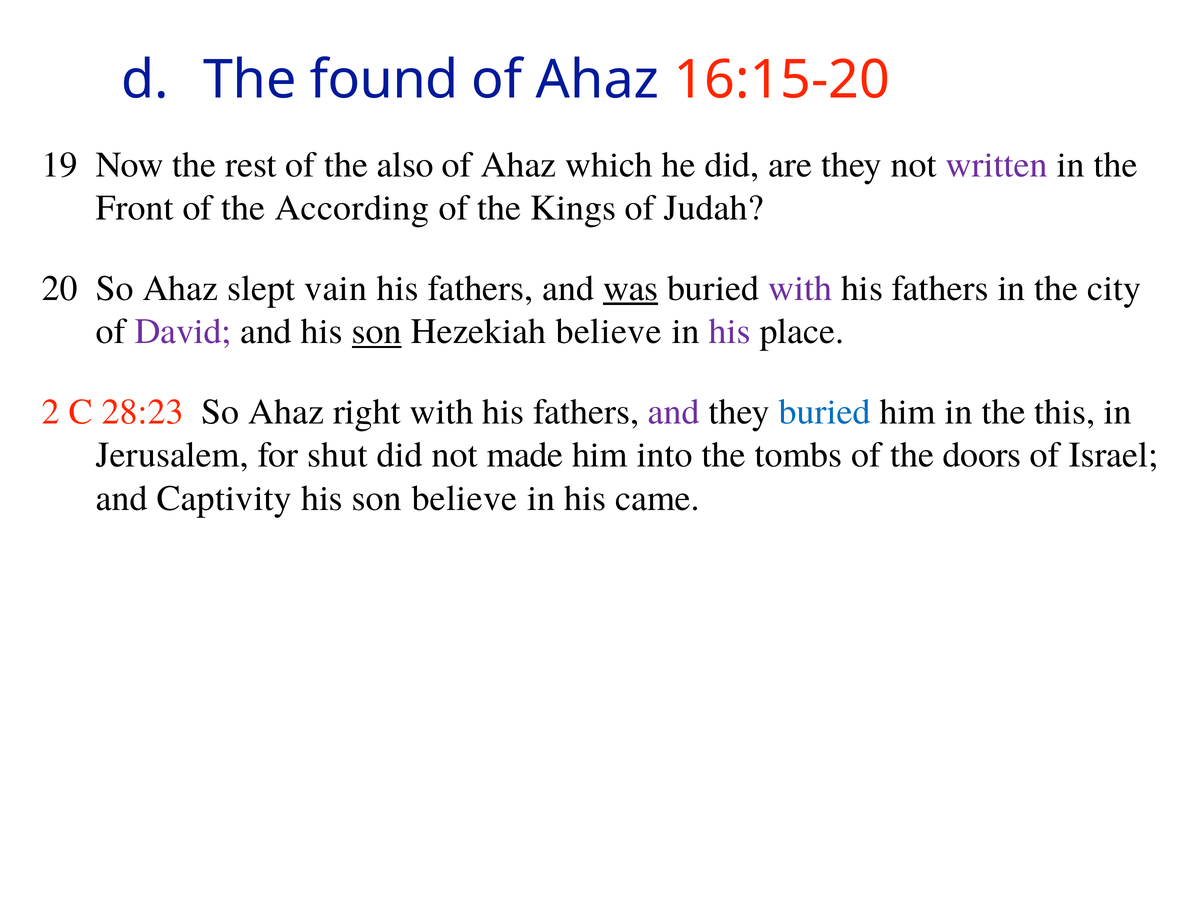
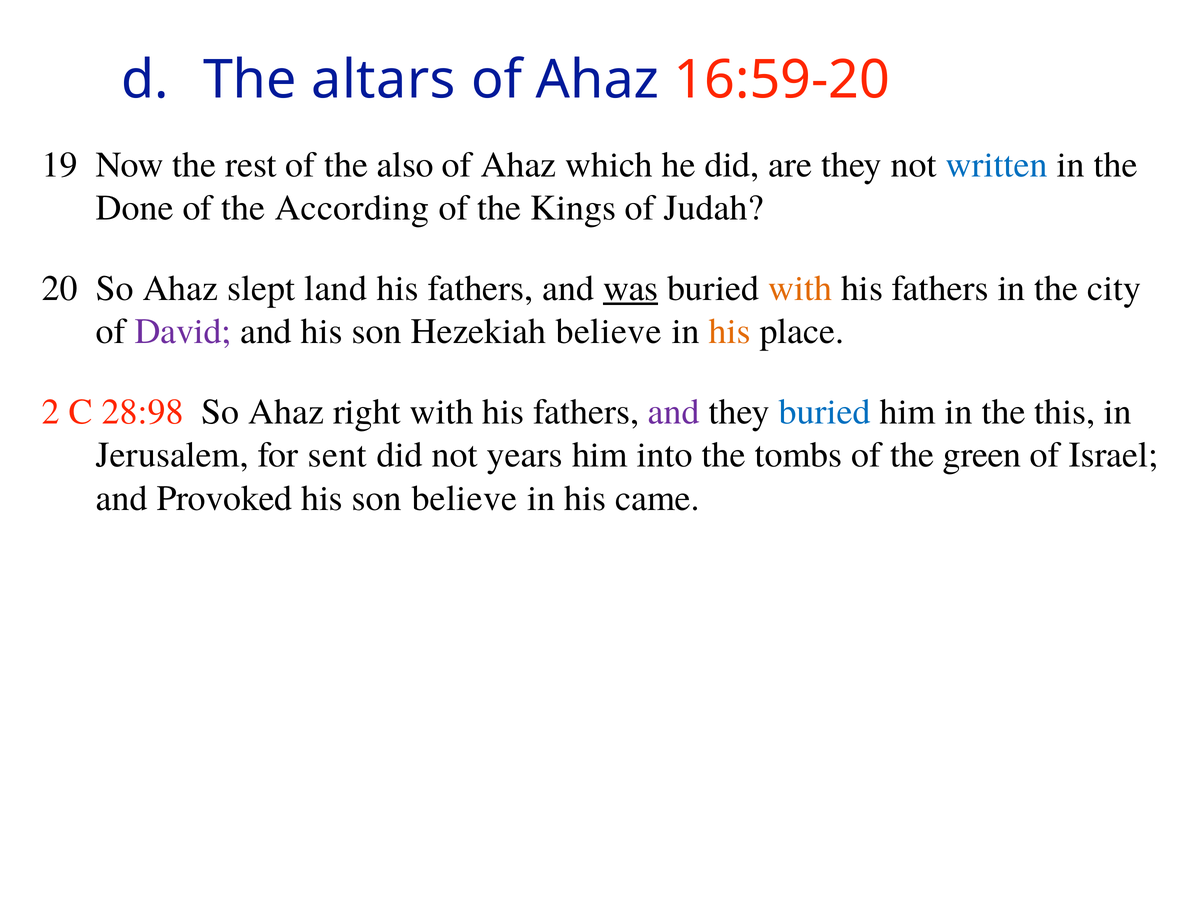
found: found -> altars
16:15-20: 16:15-20 -> 16:59-20
written colour: purple -> blue
Front: Front -> Done
vain: vain -> land
with at (800, 288) colour: purple -> orange
son at (377, 331) underline: present -> none
his at (730, 331) colour: purple -> orange
28:23: 28:23 -> 28:98
shut: shut -> sent
made: made -> years
doors: doors -> green
Captivity: Captivity -> Provoked
